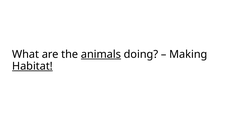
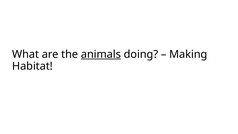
Habitat underline: present -> none
